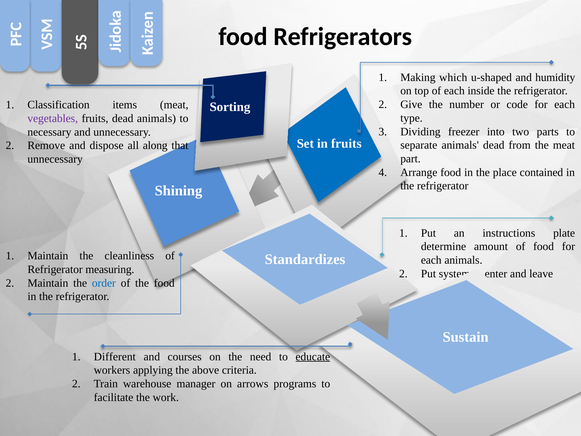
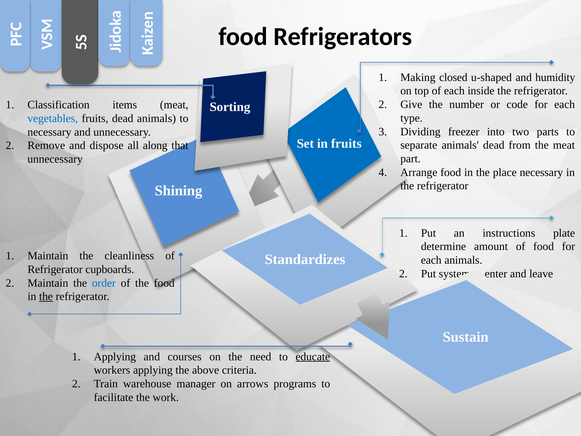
which: which -> closed
vegetables colour: purple -> blue
place contained: contained -> necessary
measuring: measuring -> cupboards
the at (46, 296) underline: none -> present
Different at (115, 356): Different -> Applying
